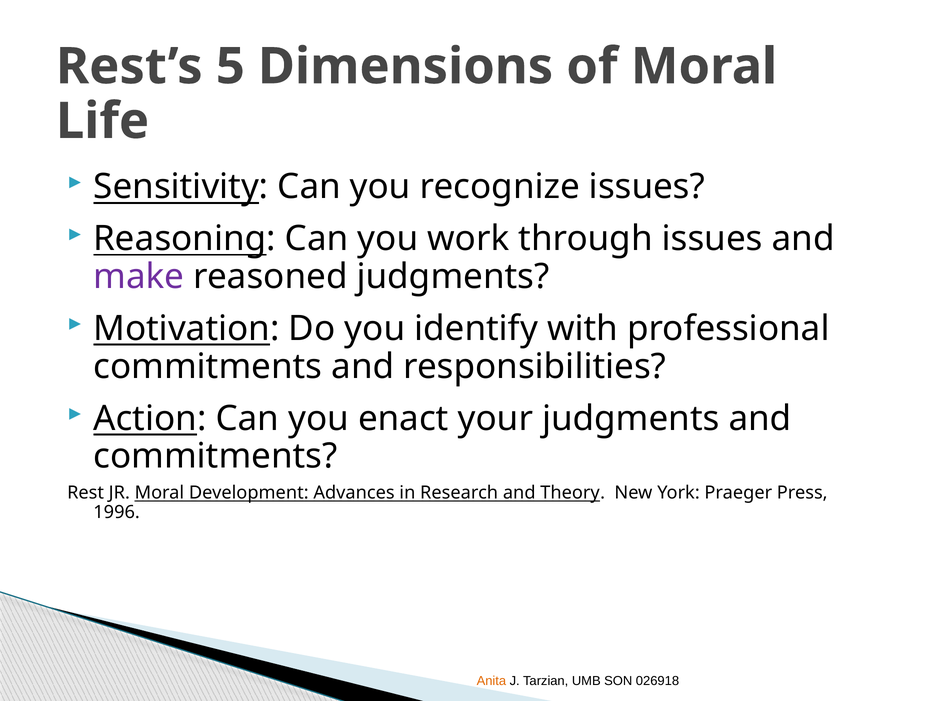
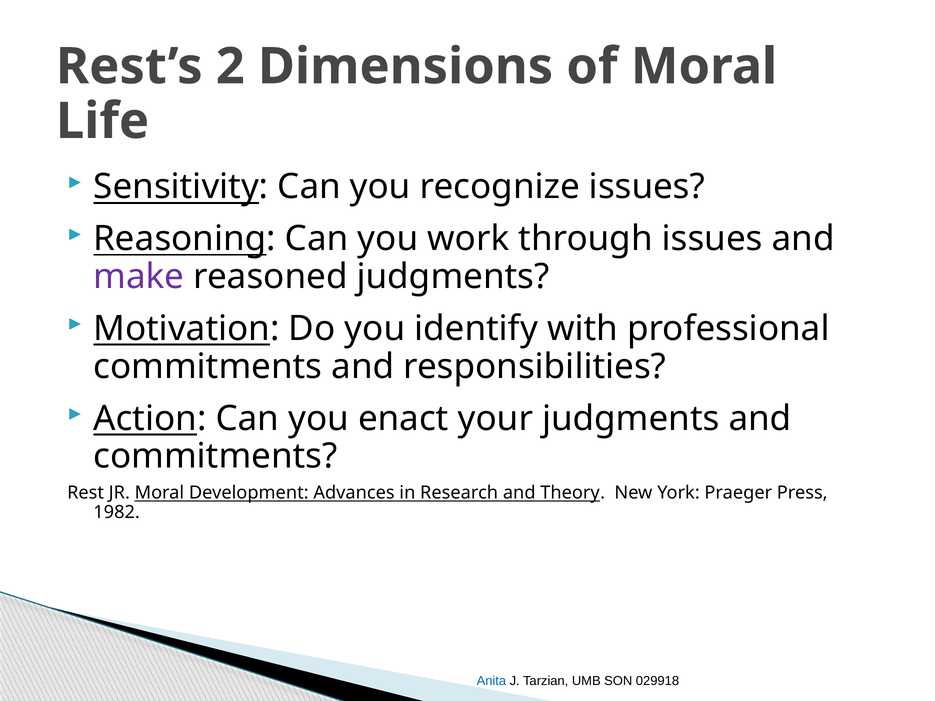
5: 5 -> 2
1996: 1996 -> 1982
Anita colour: orange -> blue
026918: 026918 -> 029918
